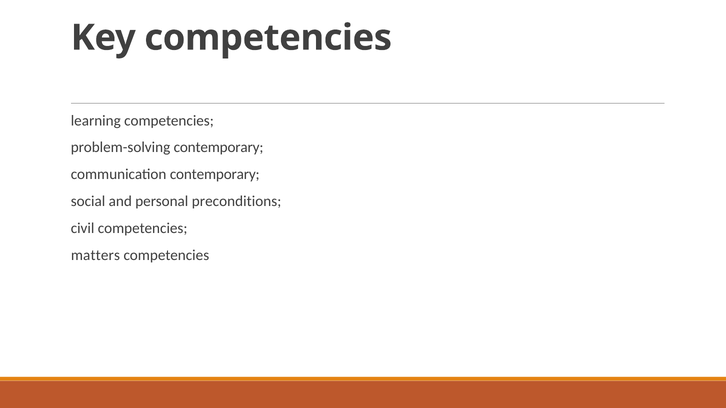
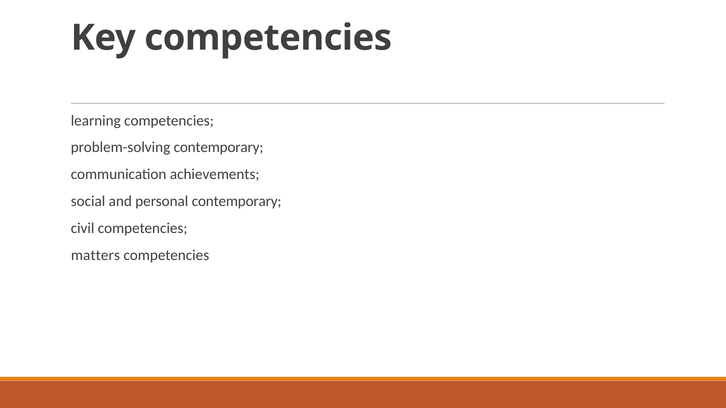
communication contemporary: contemporary -> achievements
personal preconditions: preconditions -> contemporary
